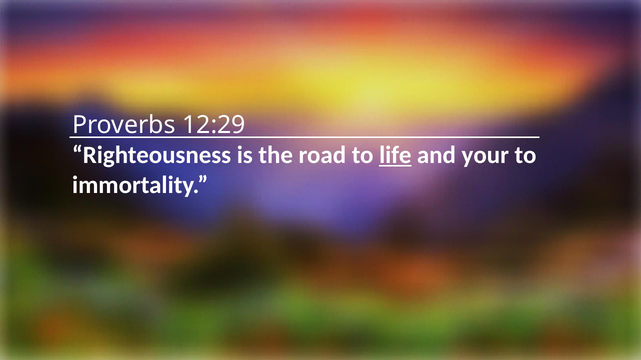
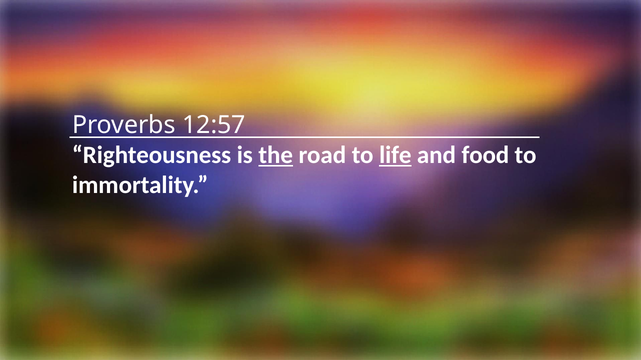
12:29: 12:29 -> 12:57
the underline: none -> present
your: your -> food
